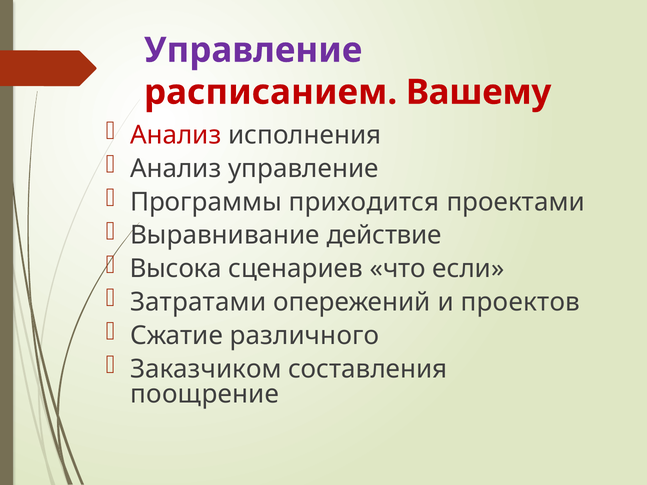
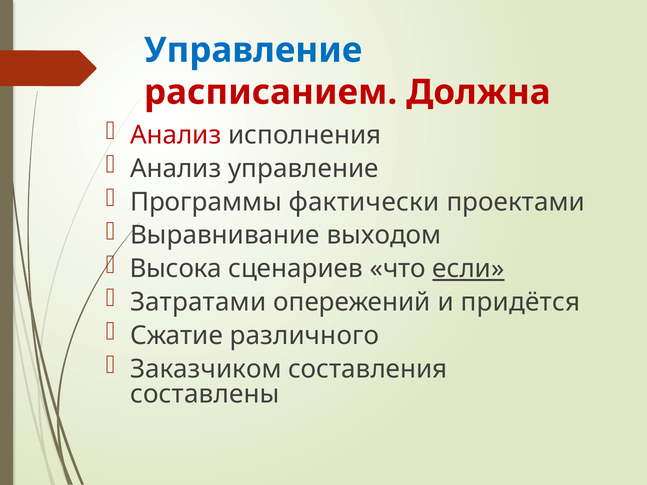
Управление at (253, 50) colour: purple -> blue
Вашему: Вашему -> Должна
приходится: приходится -> фактически
действие: действие -> выходом
если underline: none -> present
проектов: проектов -> придётся
поощрение: поощрение -> составлены
